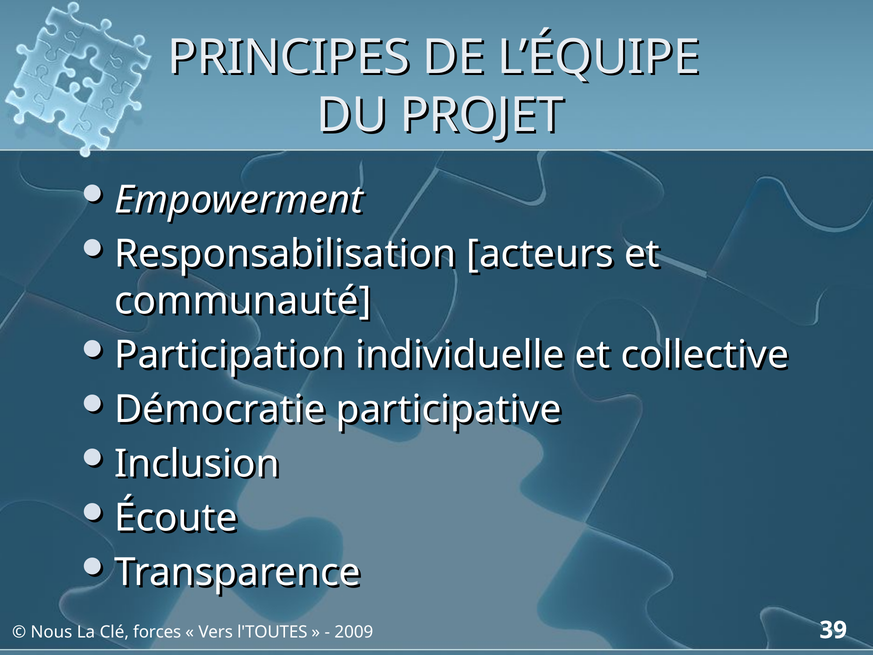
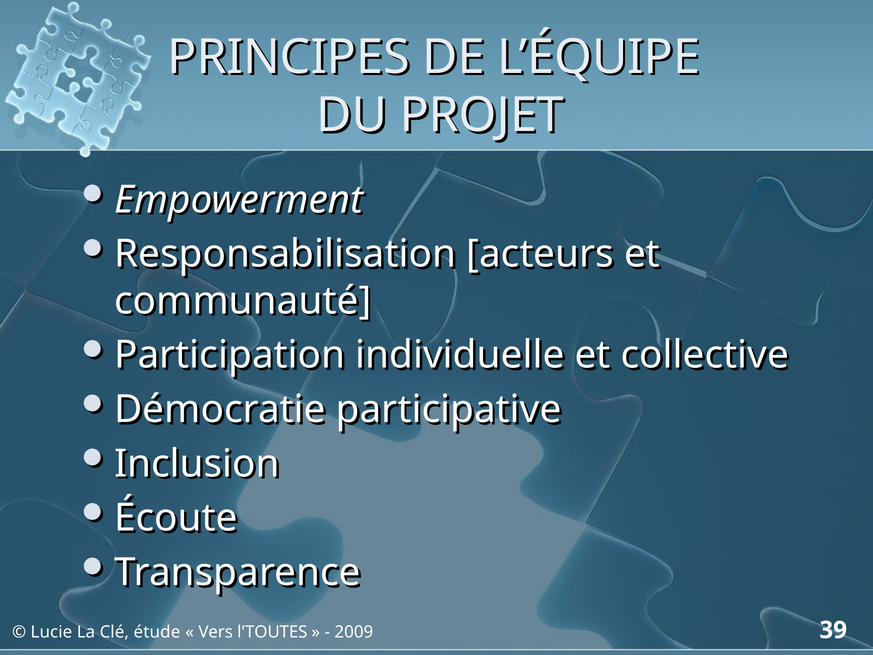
Nous: Nous -> Lucie
forces: forces -> étude
